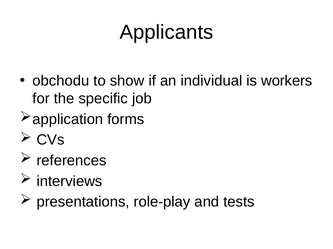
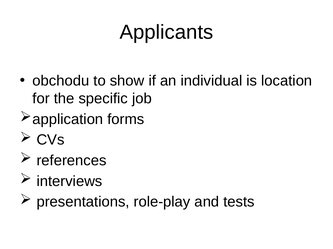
workers: workers -> location
